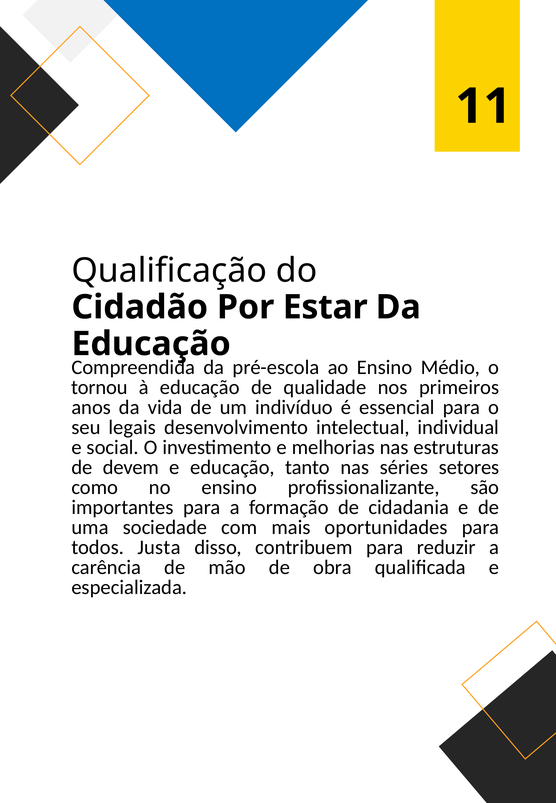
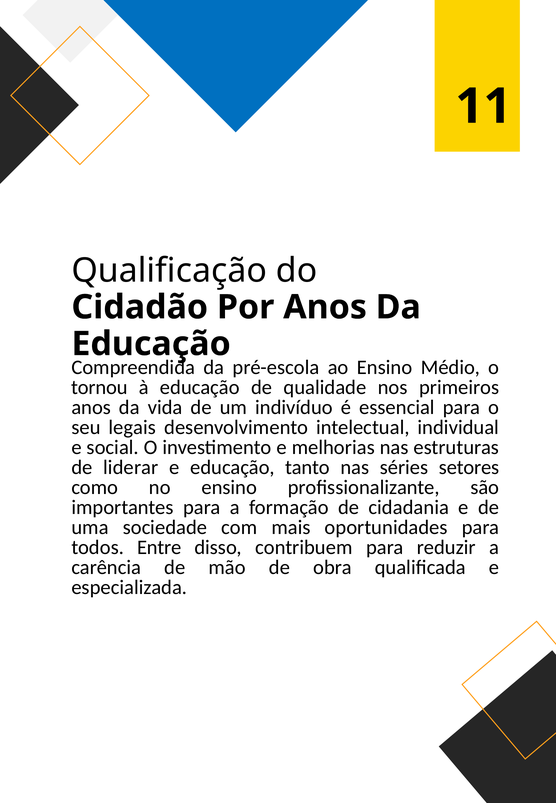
Por Estar: Estar -> Anos
devem: devem -> liderar
Justa: Justa -> Entre
